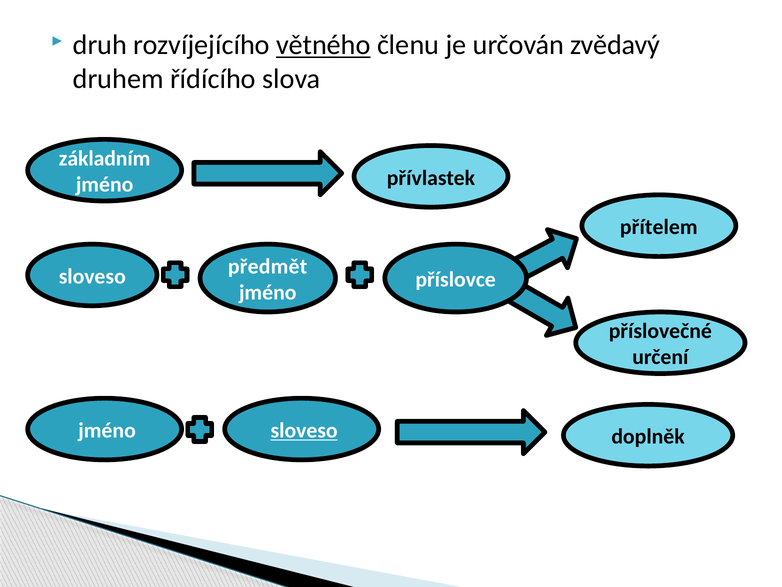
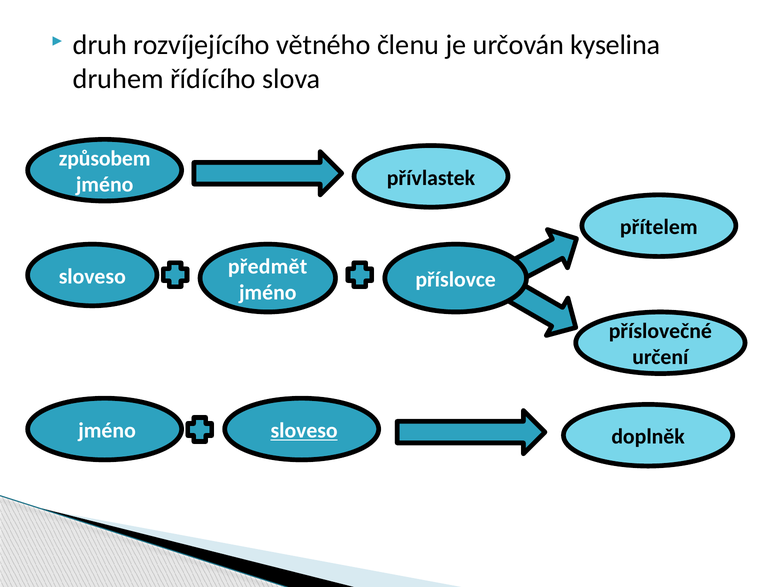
větného underline: present -> none
zvědavý: zvědavý -> kyselina
základním: základním -> způsobem
